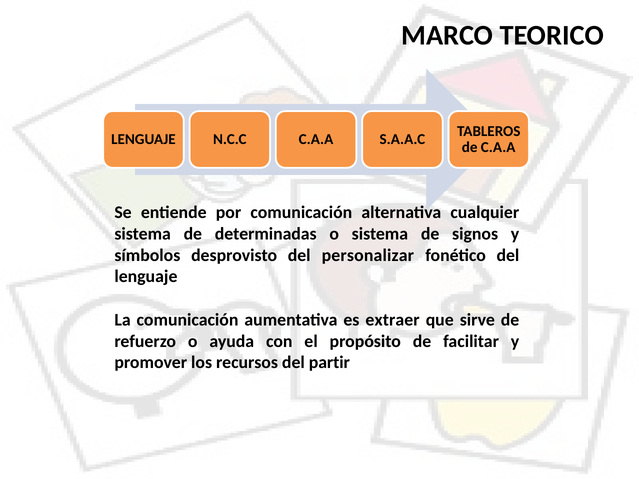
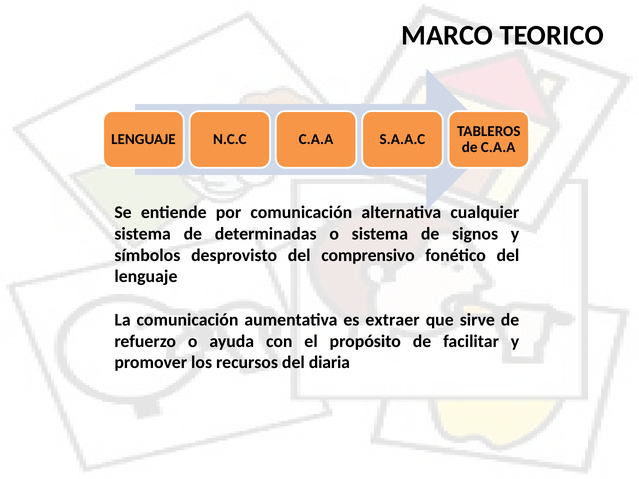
personalizar: personalizar -> comprensivo
partir: partir -> diaria
